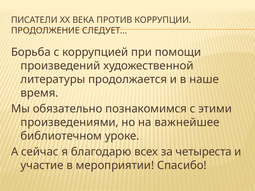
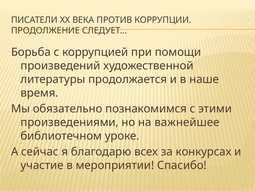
четыреста: четыреста -> конкурсах
